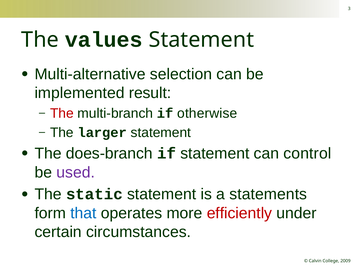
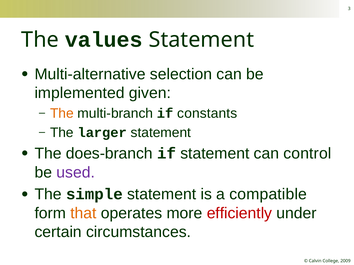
result: result -> given
The at (62, 113) colour: red -> orange
otherwise: otherwise -> constants
static: static -> simple
statements: statements -> compatible
that colour: blue -> orange
